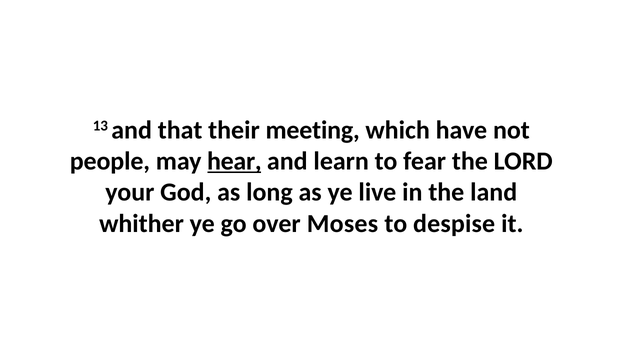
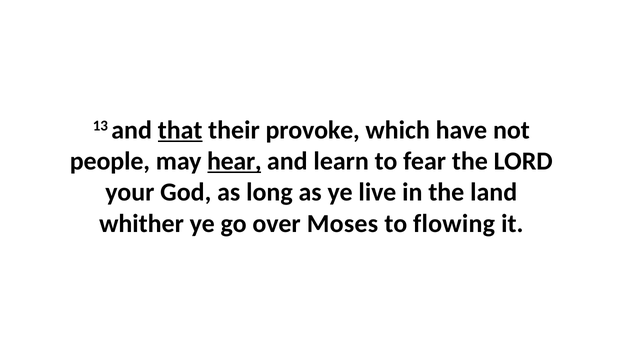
that underline: none -> present
meeting: meeting -> provoke
despise: despise -> flowing
